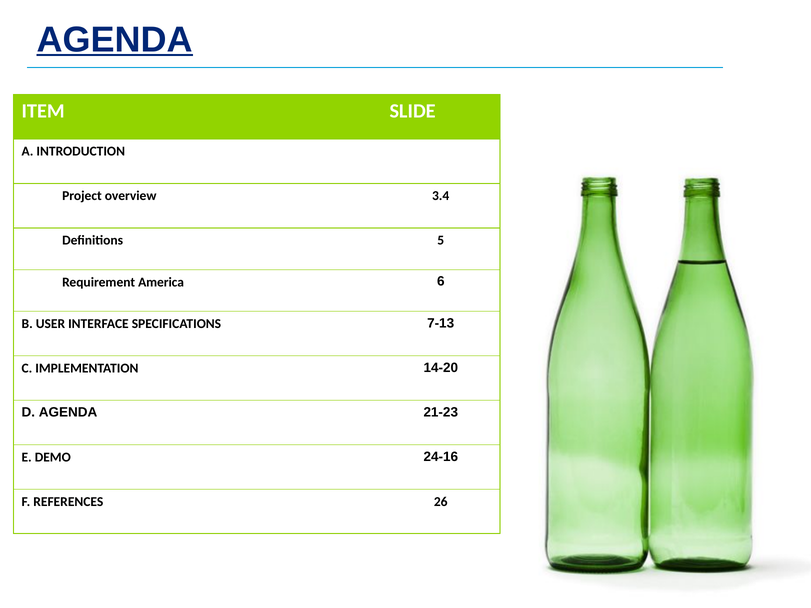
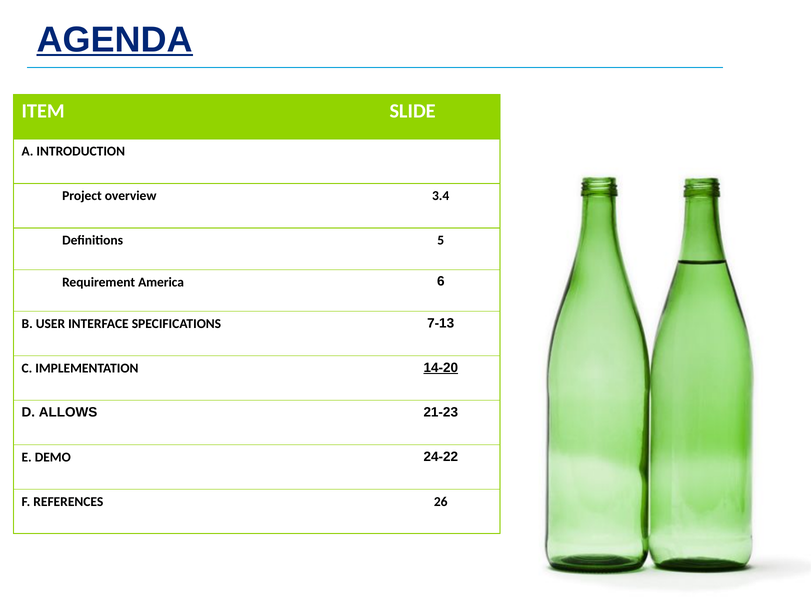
14-20 underline: none -> present
D AGENDA: AGENDA -> ALLOWS
24-16: 24-16 -> 24-22
